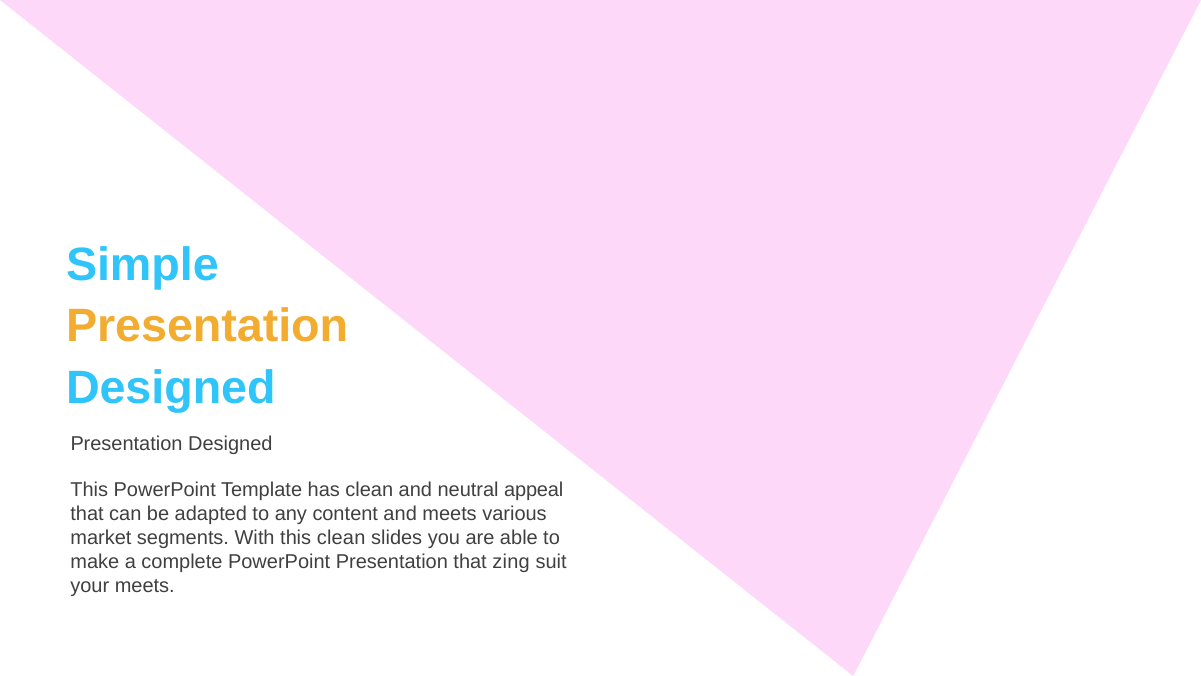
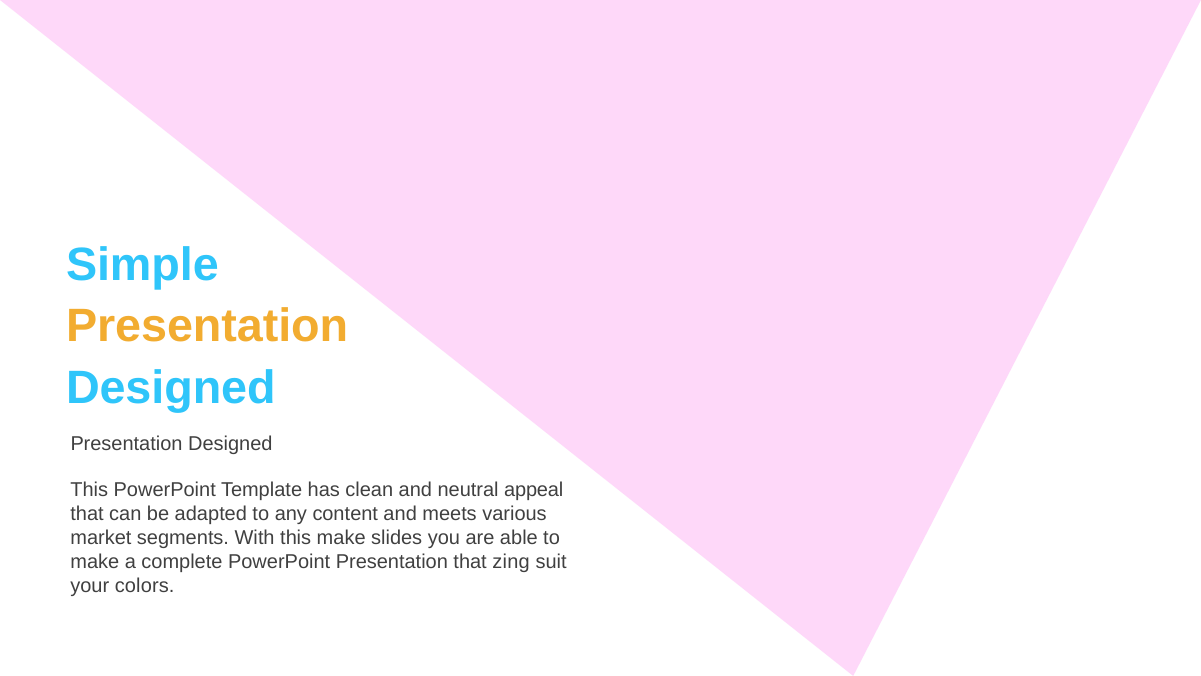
this clean: clean -> make
your meets: meets -> colors
